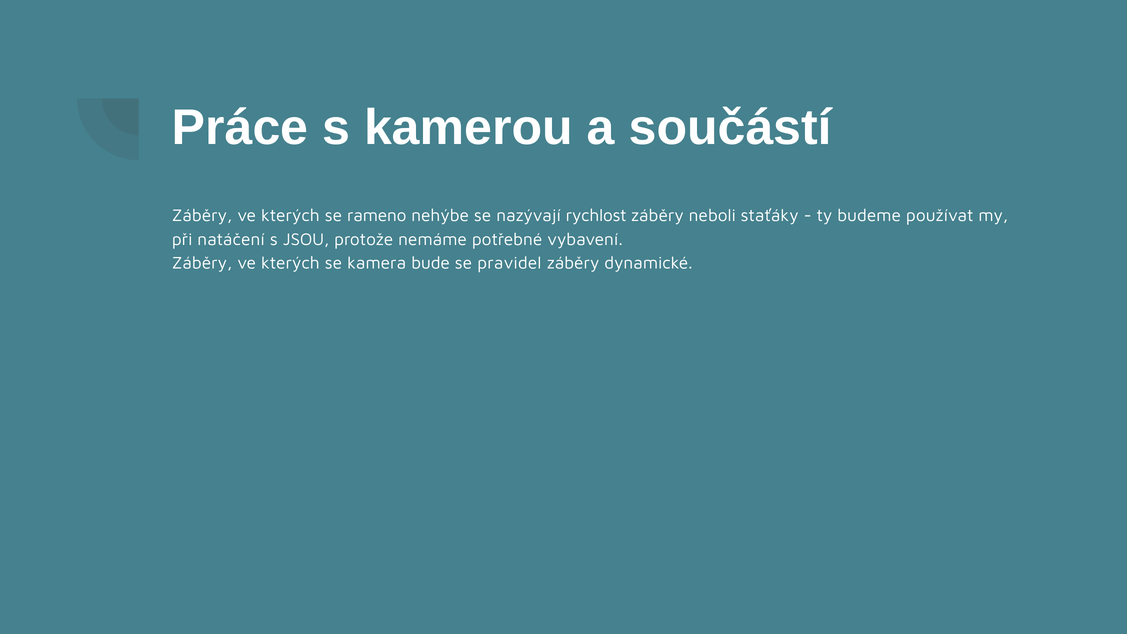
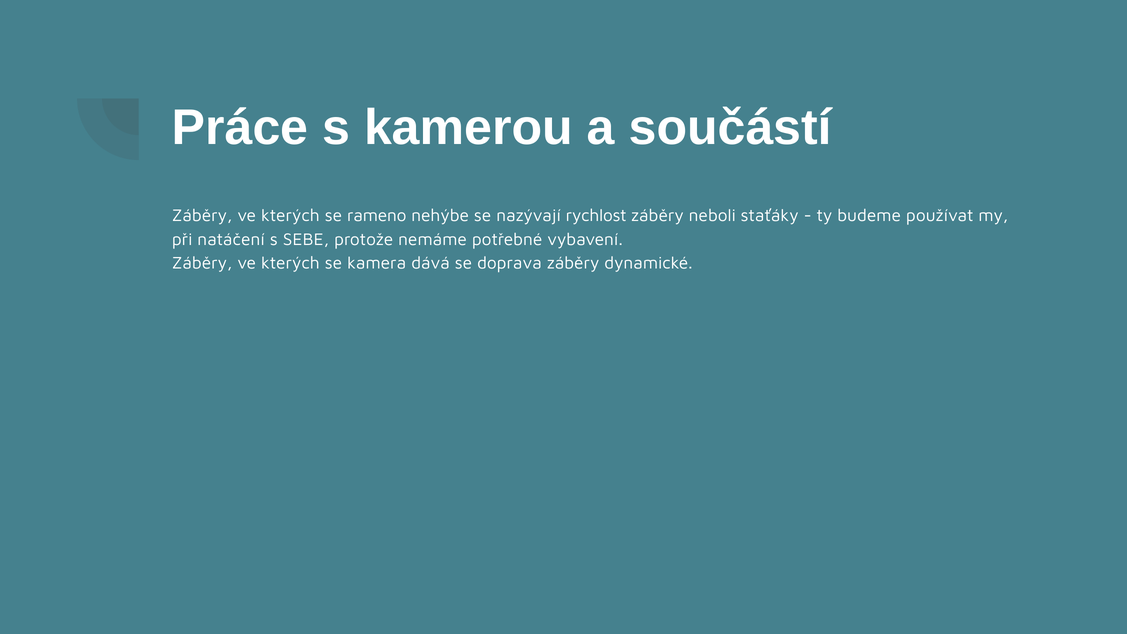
JSOU: JSOU -> SEBE
bude: bude -> dává
pravidel: pravidel -> doprava
